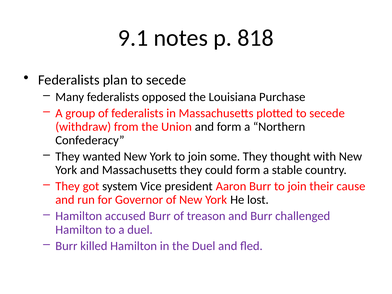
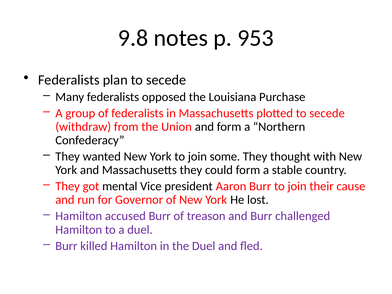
9.1: 9.1 -> 9.8
818: 818 -> 953
system: system -> mental
